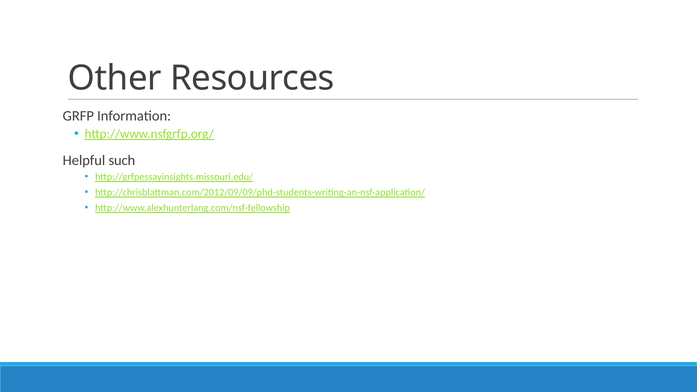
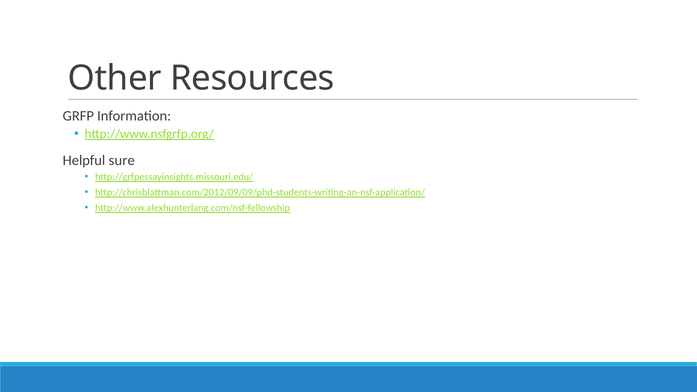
such: such -> sure
